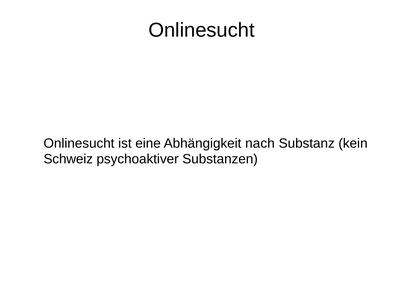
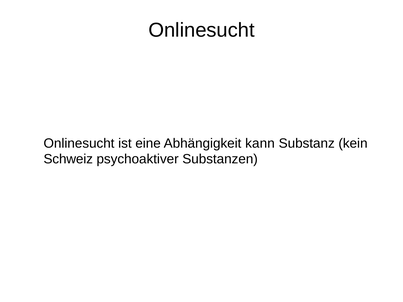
nach: nach -> kann
